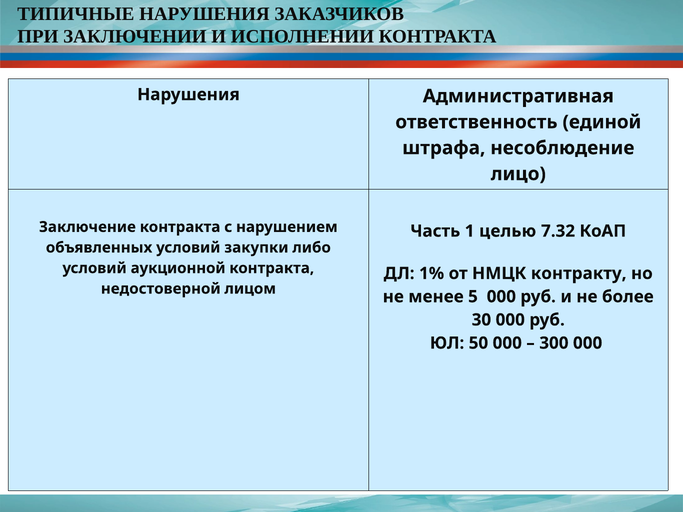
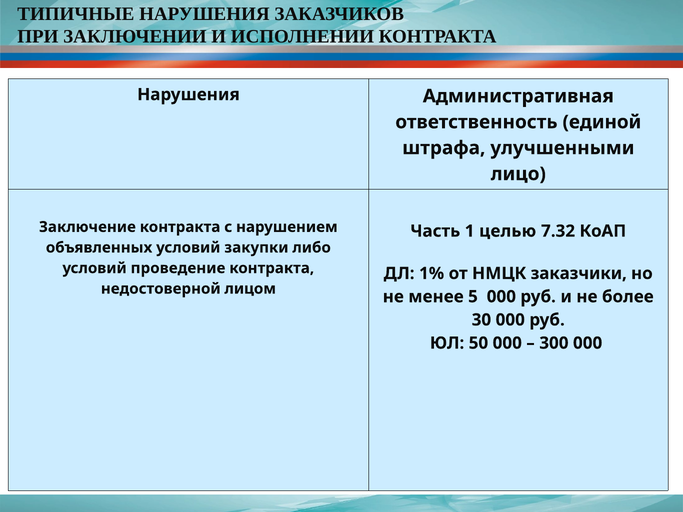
несоблюдение: несоблюдение -> улучшенными
аукционной: аукционной -> проведение
контракту: контракту -> заказчики
